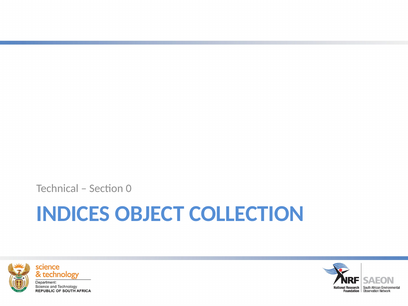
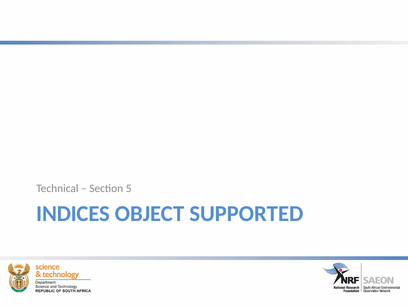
0: 0 -> 5
COLLECTION: COLLECTION -> SUPPORTED
